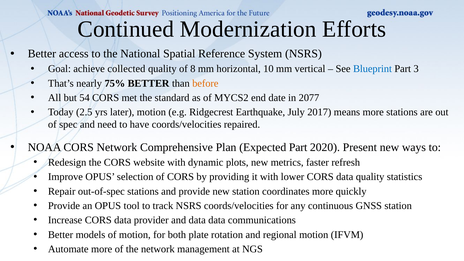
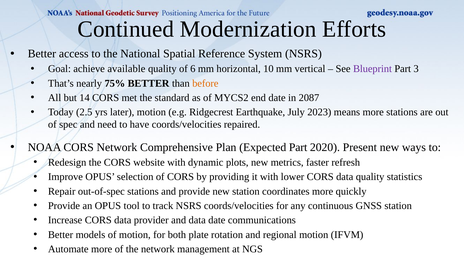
collected: collected -> available
8: 8 -> 6
Blueprint colour: blue -> purple
54: 54 -> 14
2077: 2077 -> 2087
2017: 2017 -> 2023
data data: data -> date
